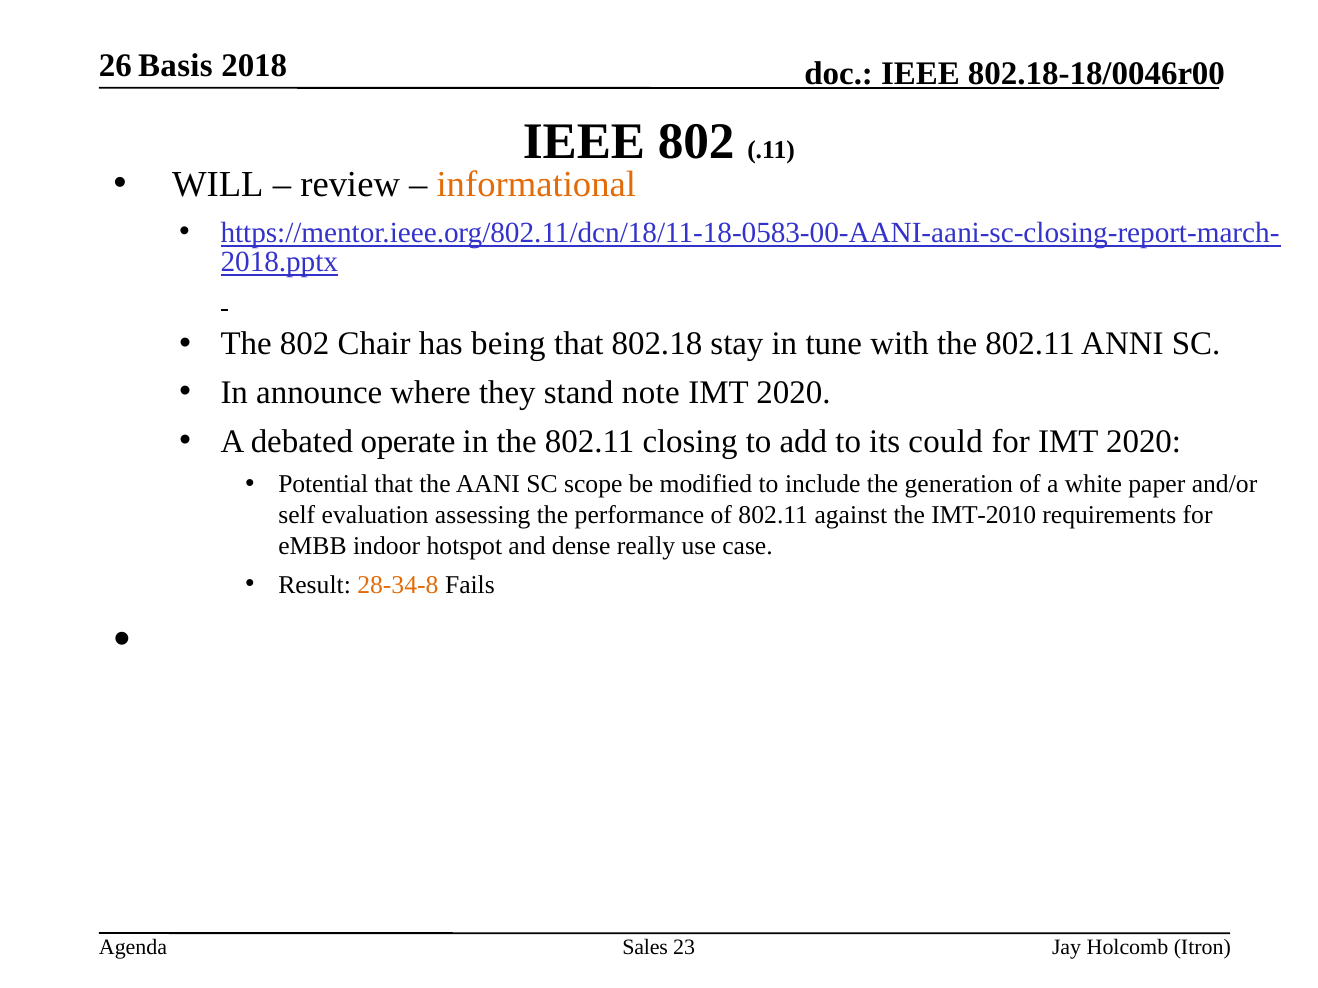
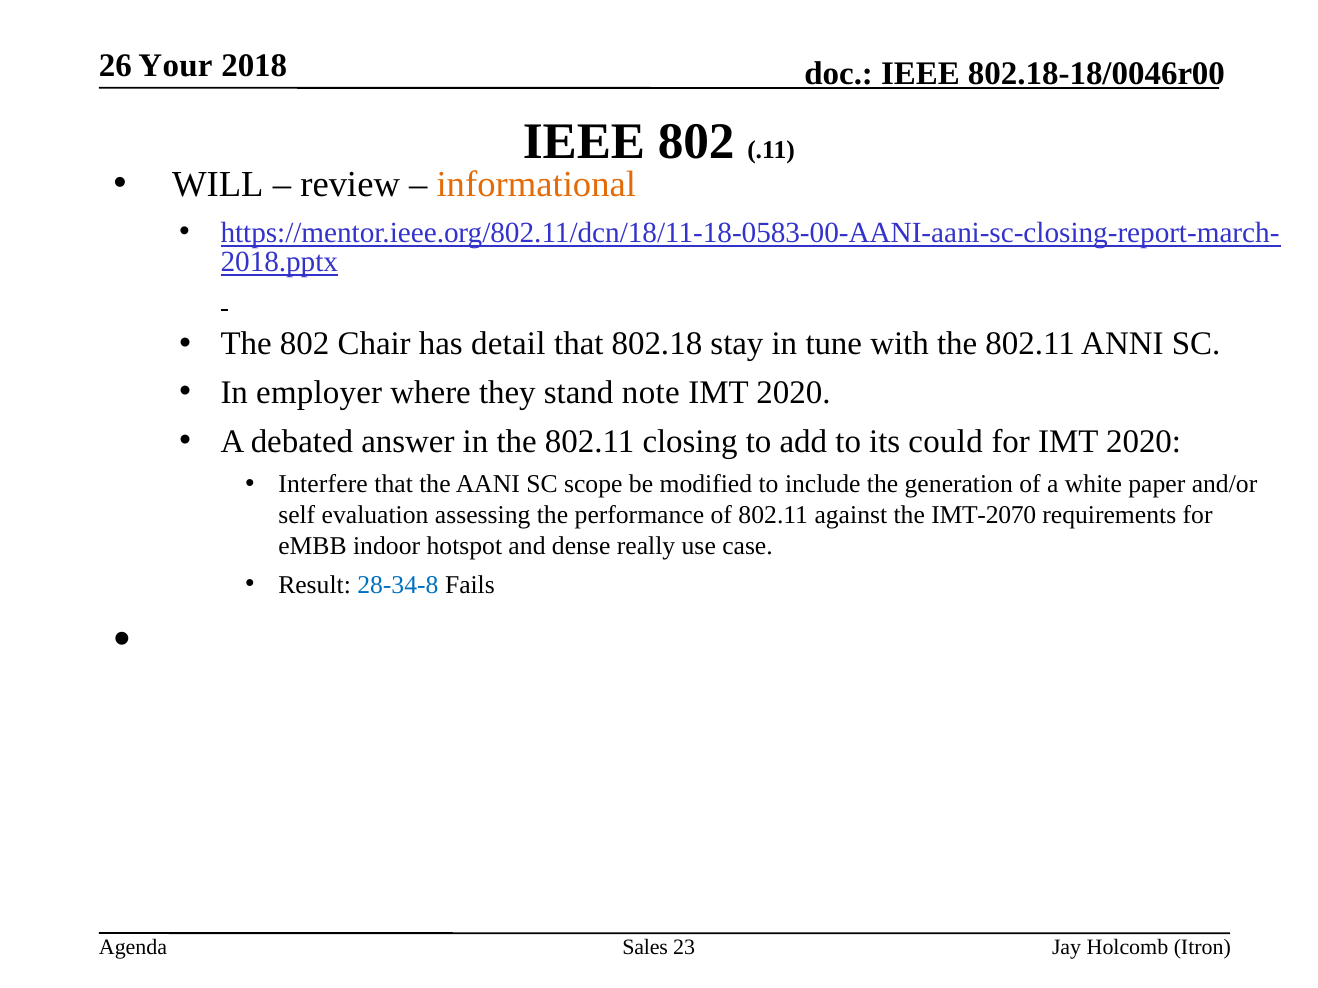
Basis: Basis -> Your
being: being -> detail
announce: announce -> employer
operate: operate -> answer
Potential: Potential -> Interfere
IMT-2010: IMT-2010 -> IMT-2070
28-34-8 colour: orange -> blue
